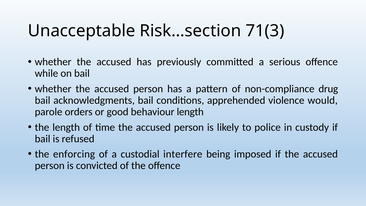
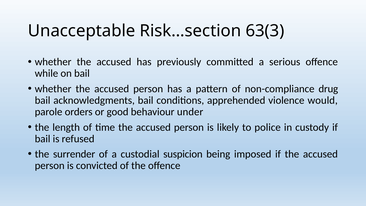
71(3: 71(3 -> 63(3
behaviour length: length -> under
enforcing: enforcing -> surrender
interfere: interfere -> suspicion
